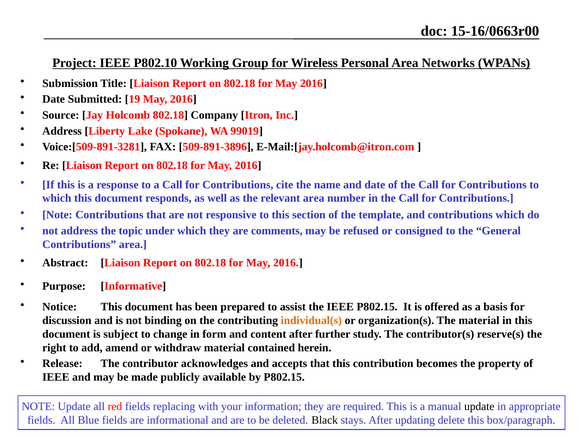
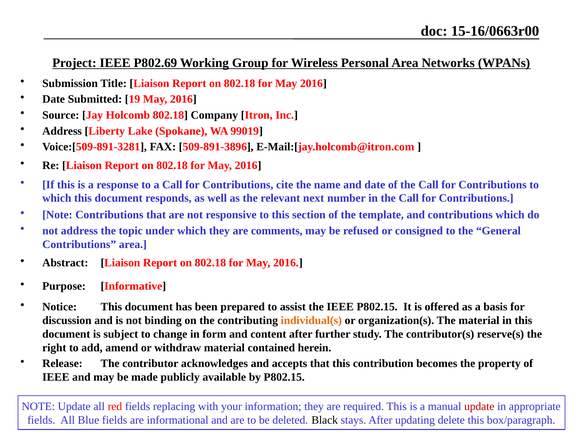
P802.10: P802.10 -> P802.69
relevant area: area -> next
update at (479, 407) colour: black -> red
